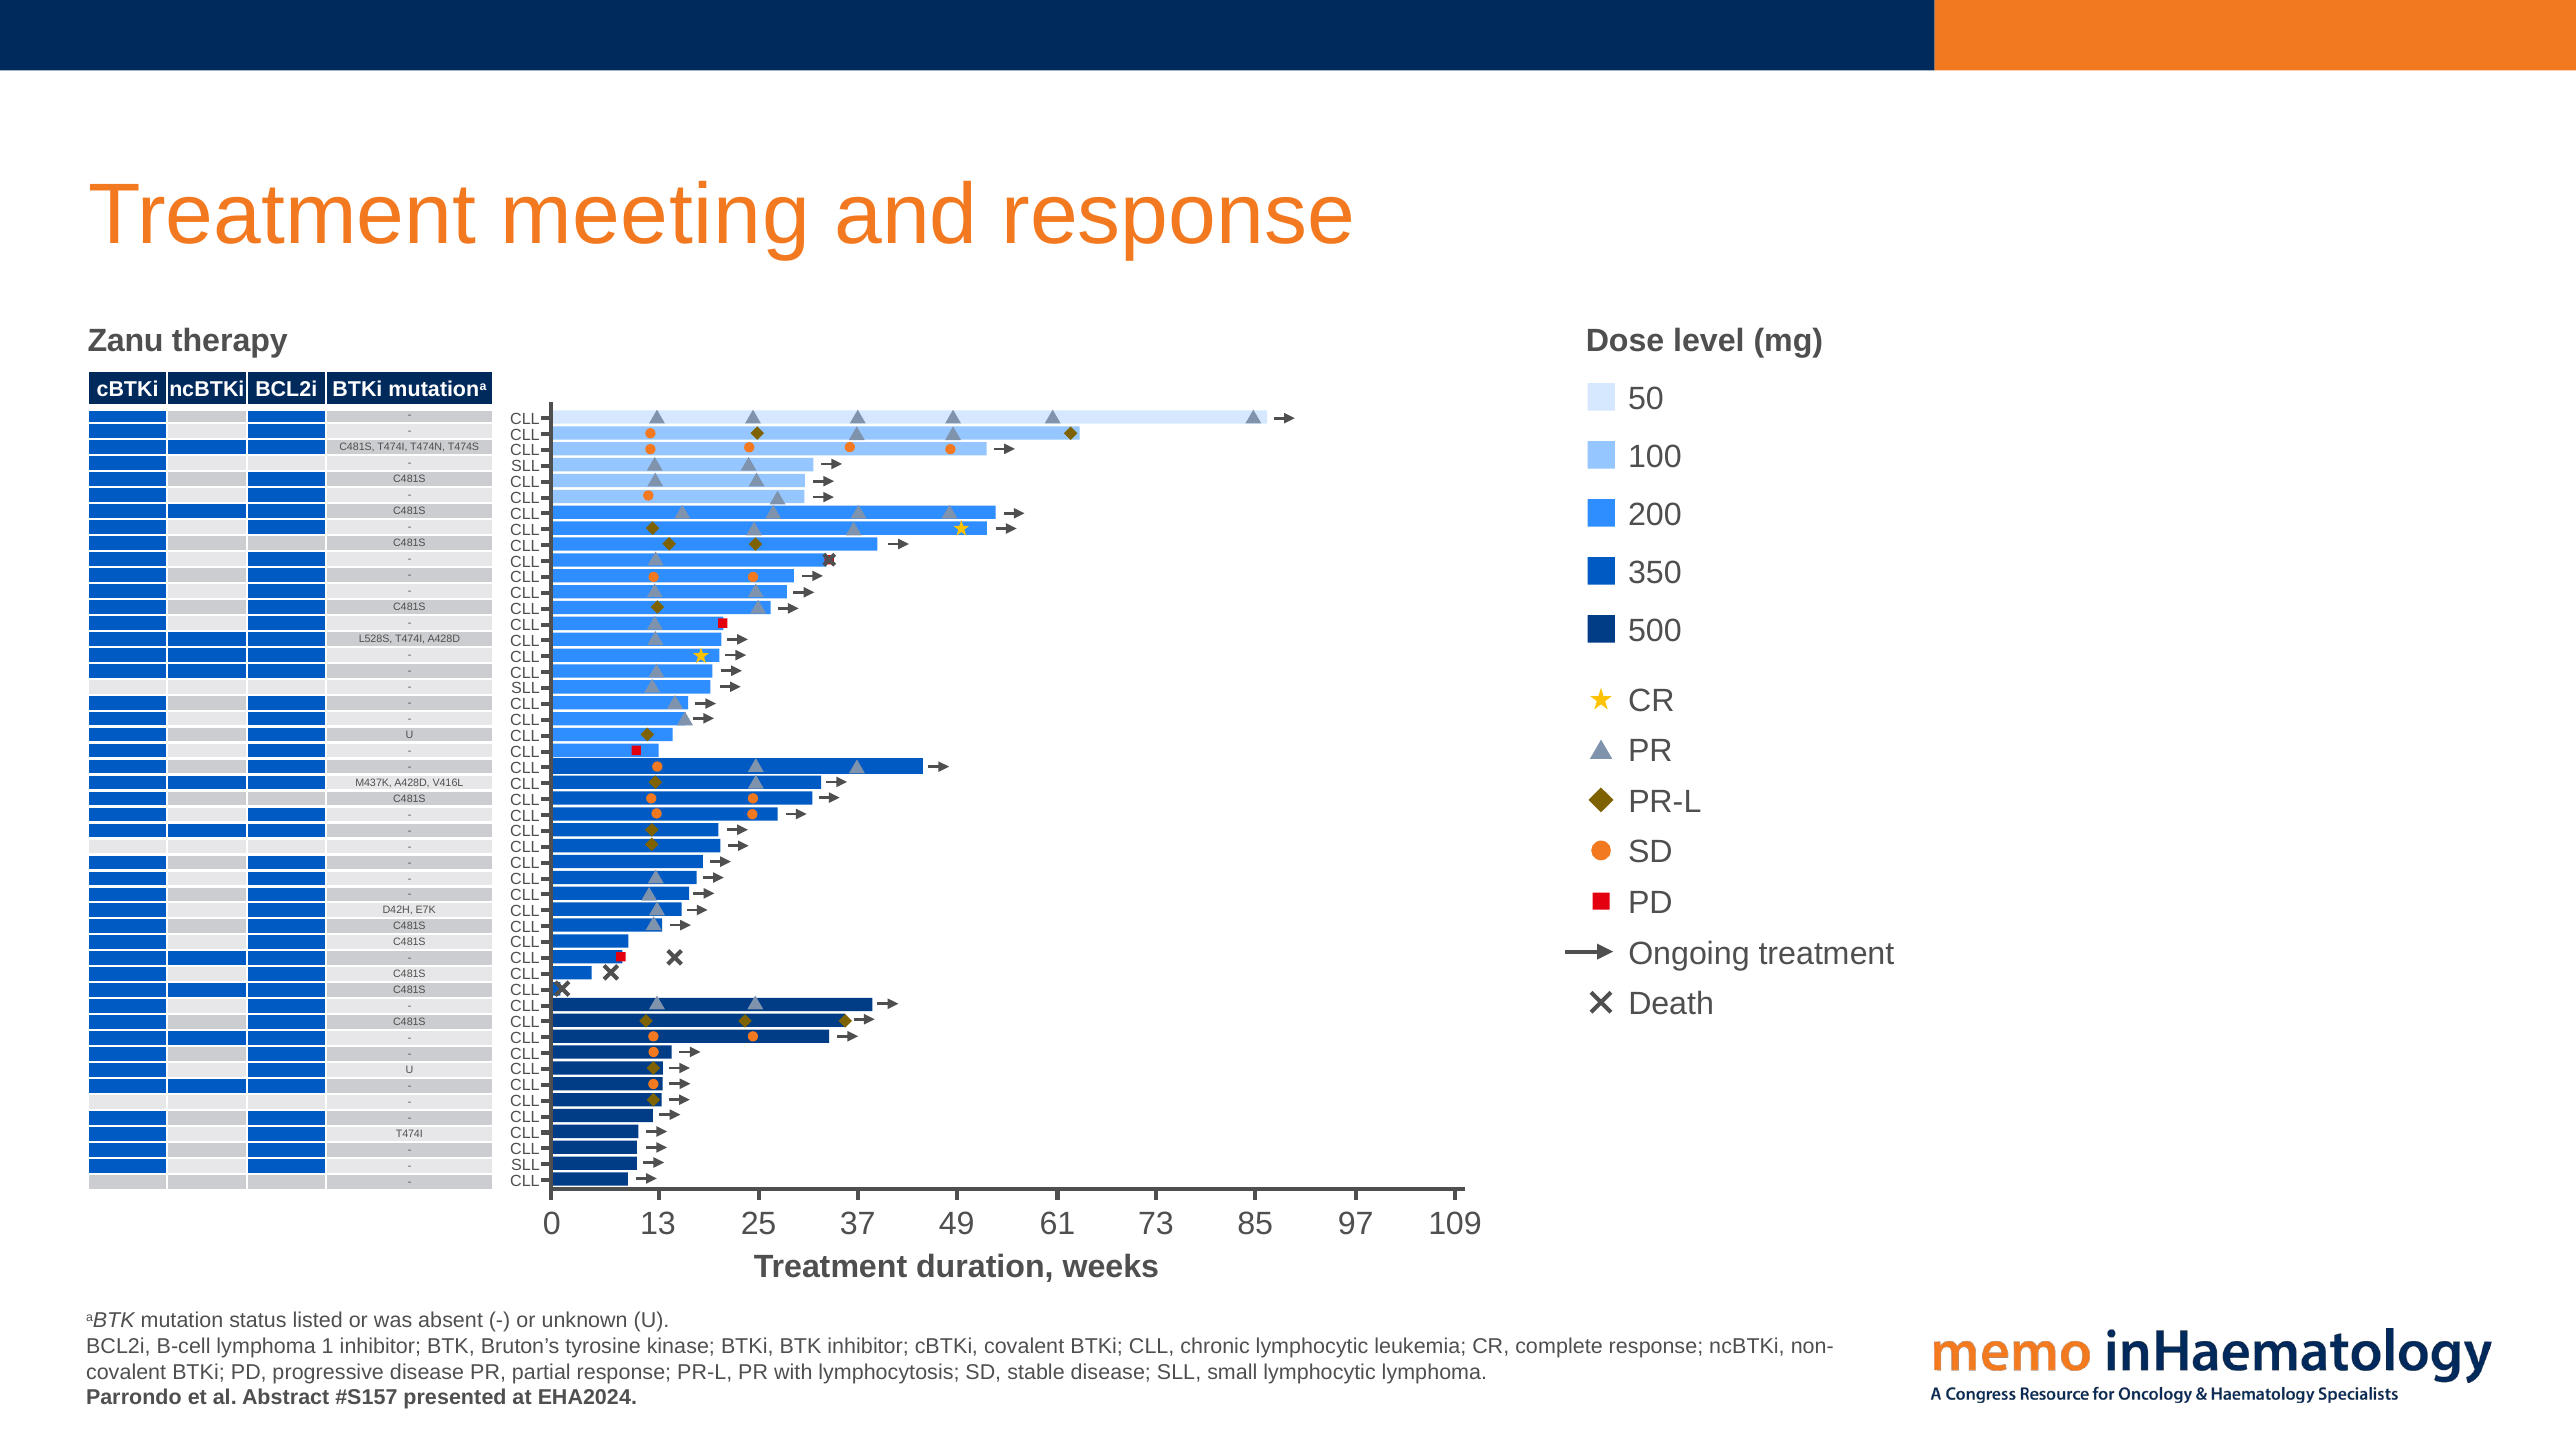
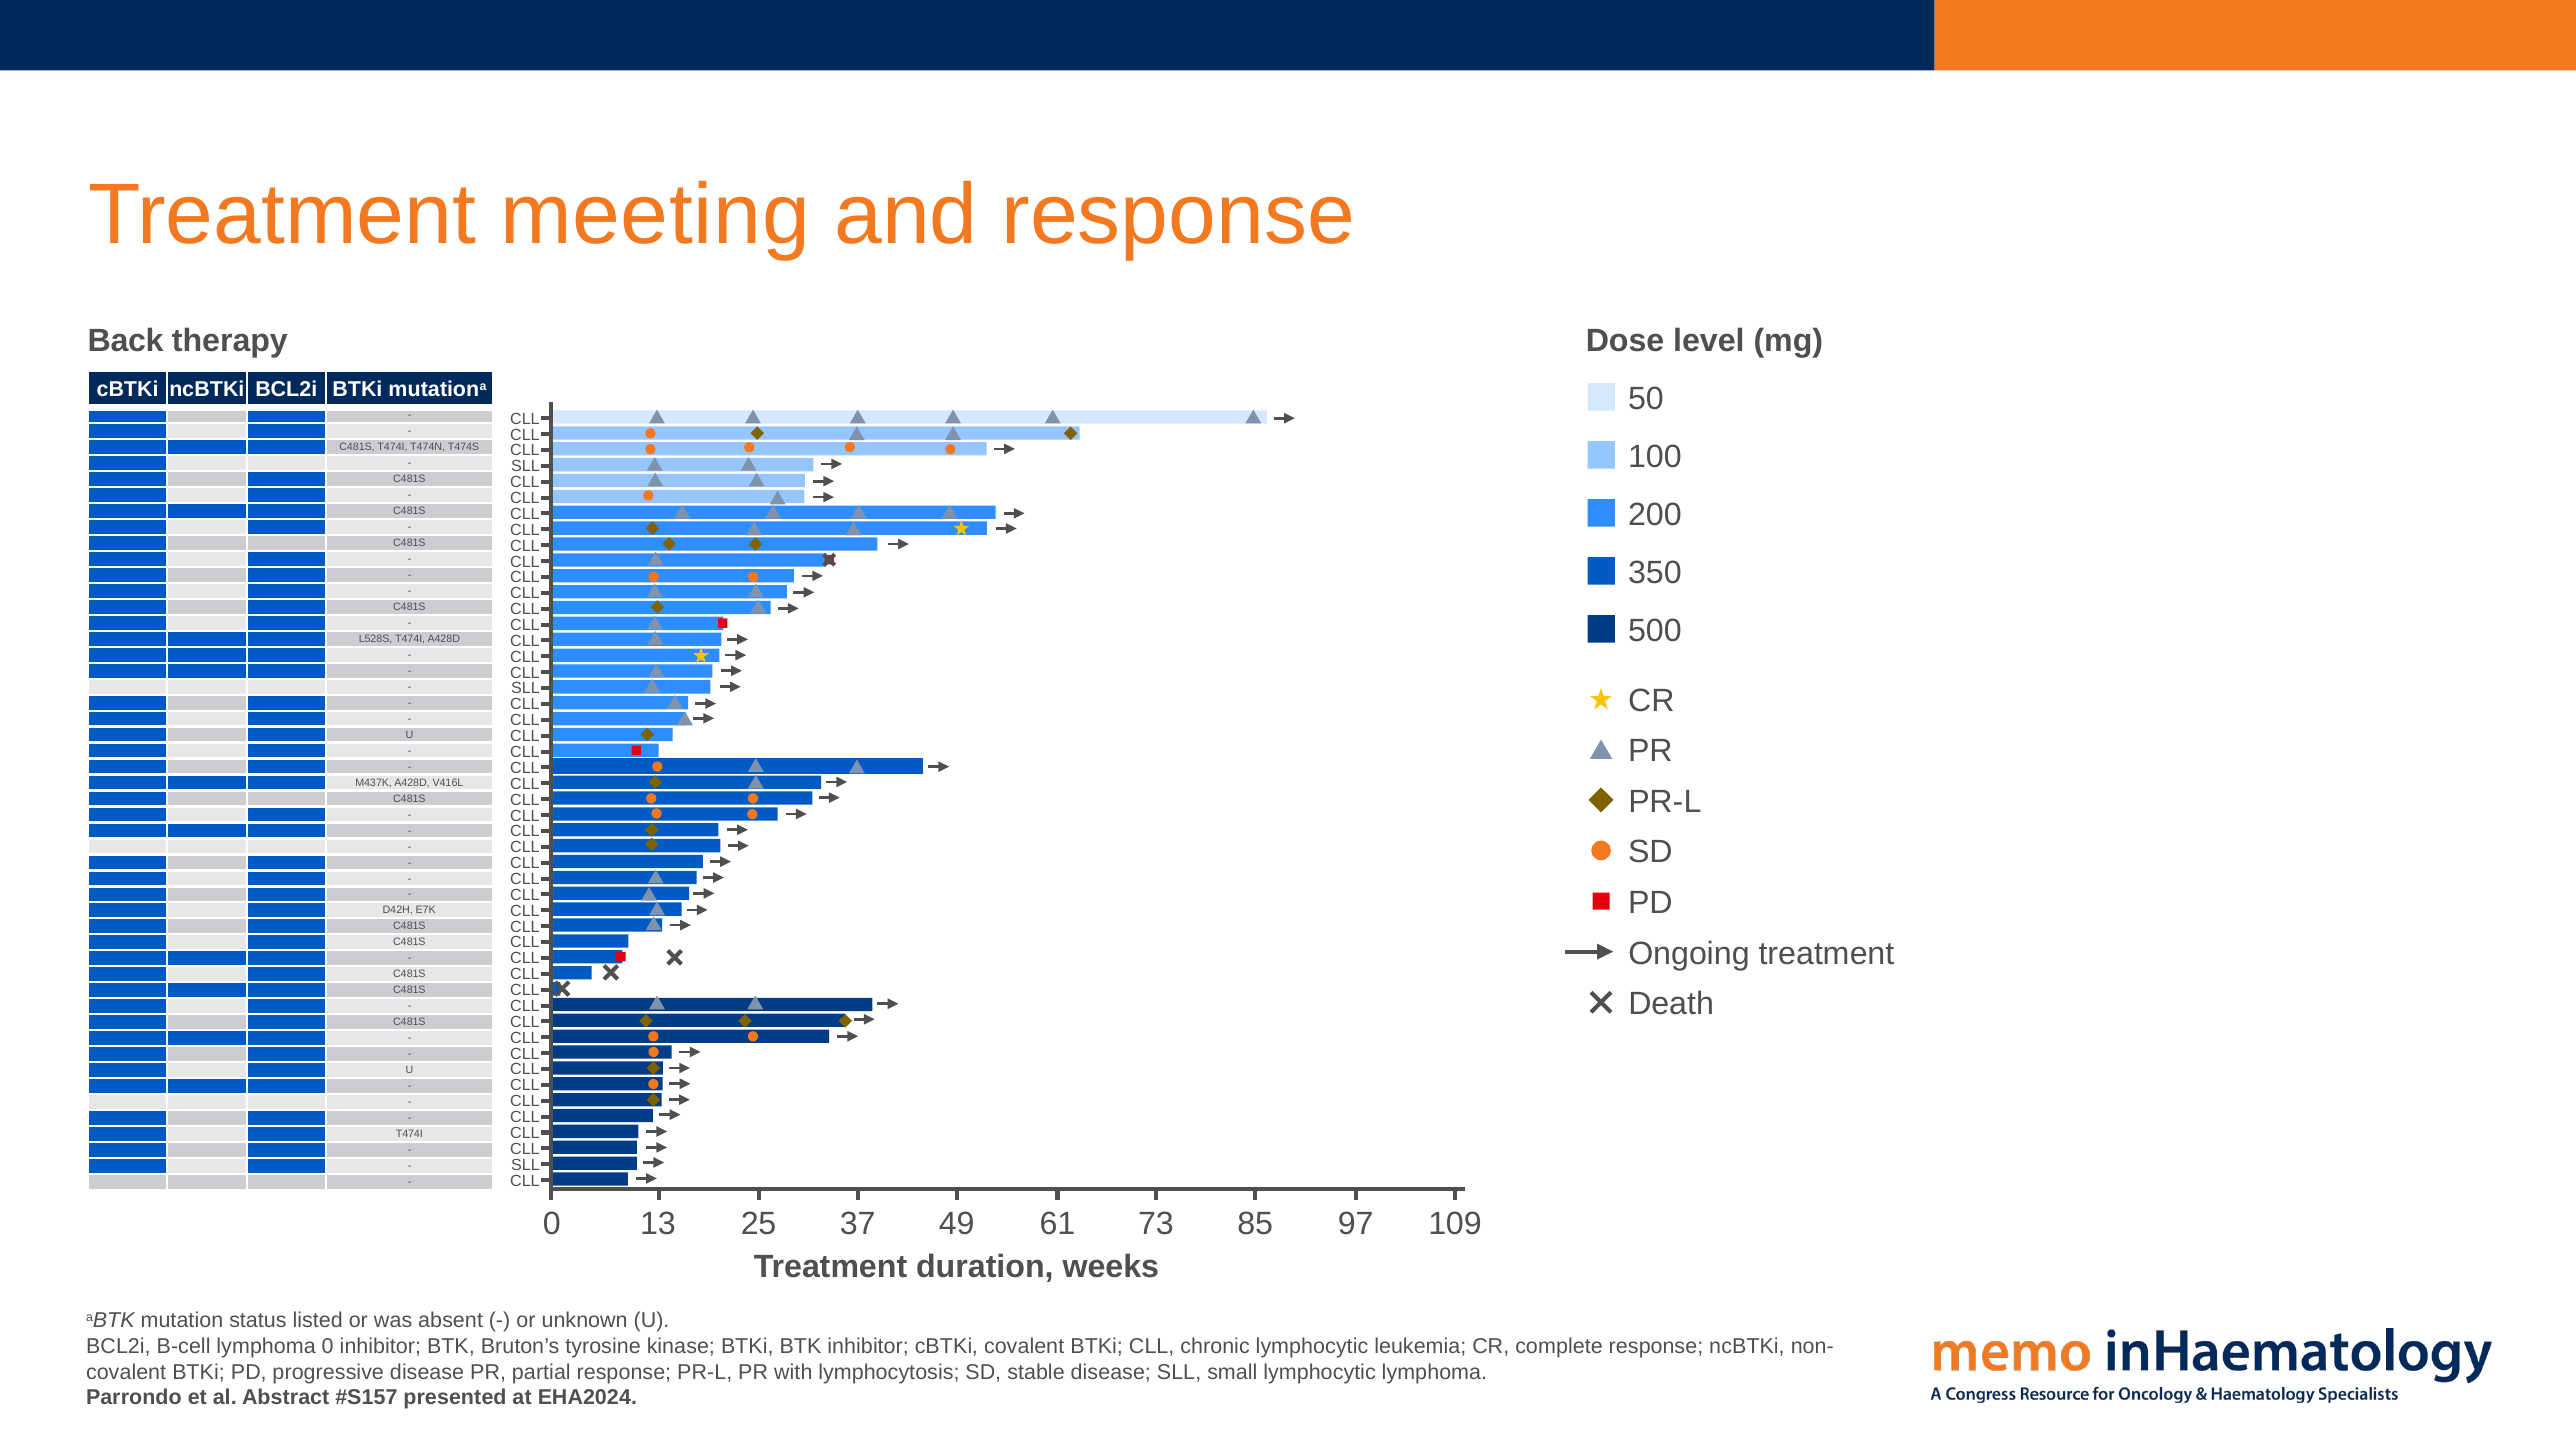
Zanu: Zanu -> Back
lymphoma 1: 1 -> 0
